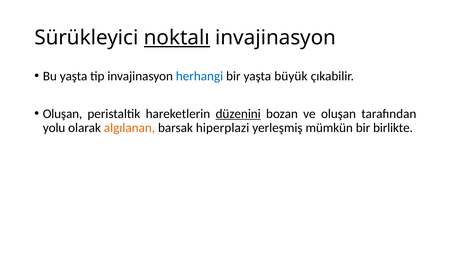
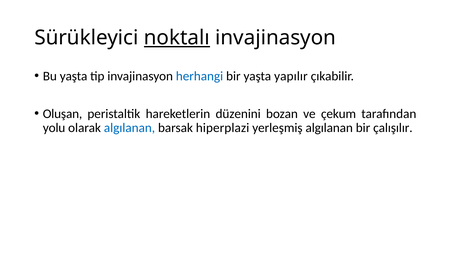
büyük: büyük -> yapılır
düzenini underline: present -> none
ve oluşan: oluşan -> çekum
algılanan at (129, 128) colour: orange -> blue
yerleşmiş mümkün: mümkün -> algılanan
birlikte: birlikte -> çalışılır
